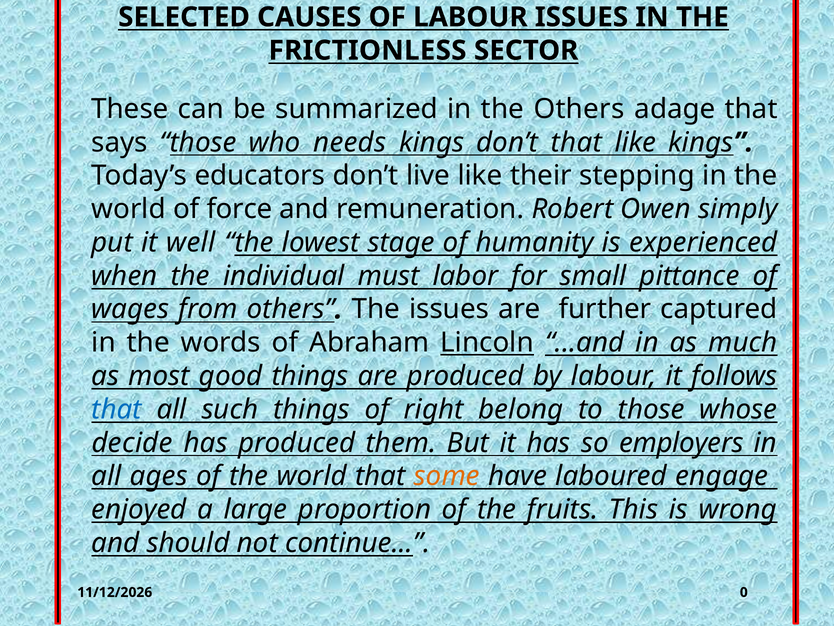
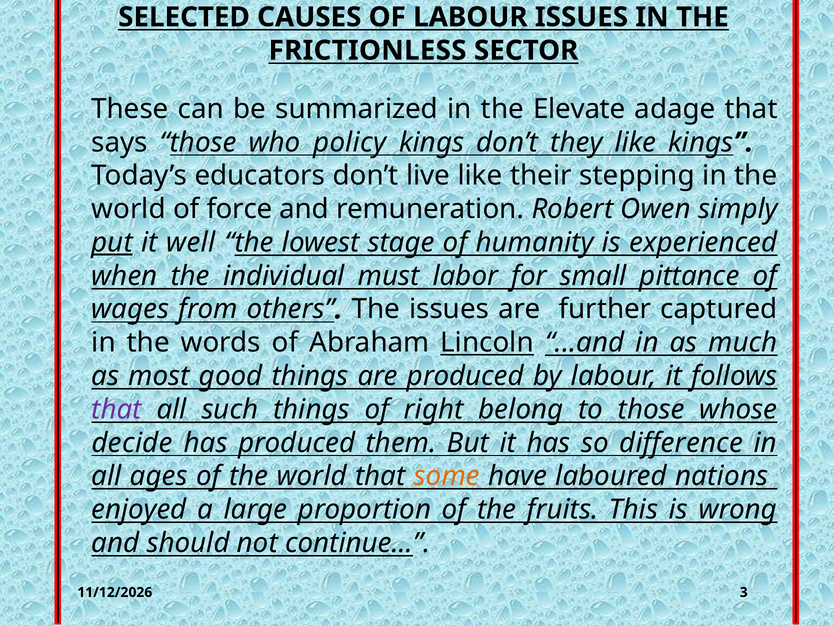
the Others: Others -> Elevate
needs: needs -> policy
don’t that: that -> they
put underline: none -> present
that at (117, 409) colour: blue -> purple
employers: employers -> difference
engage: engage -> nations
0: 0 -> 3
